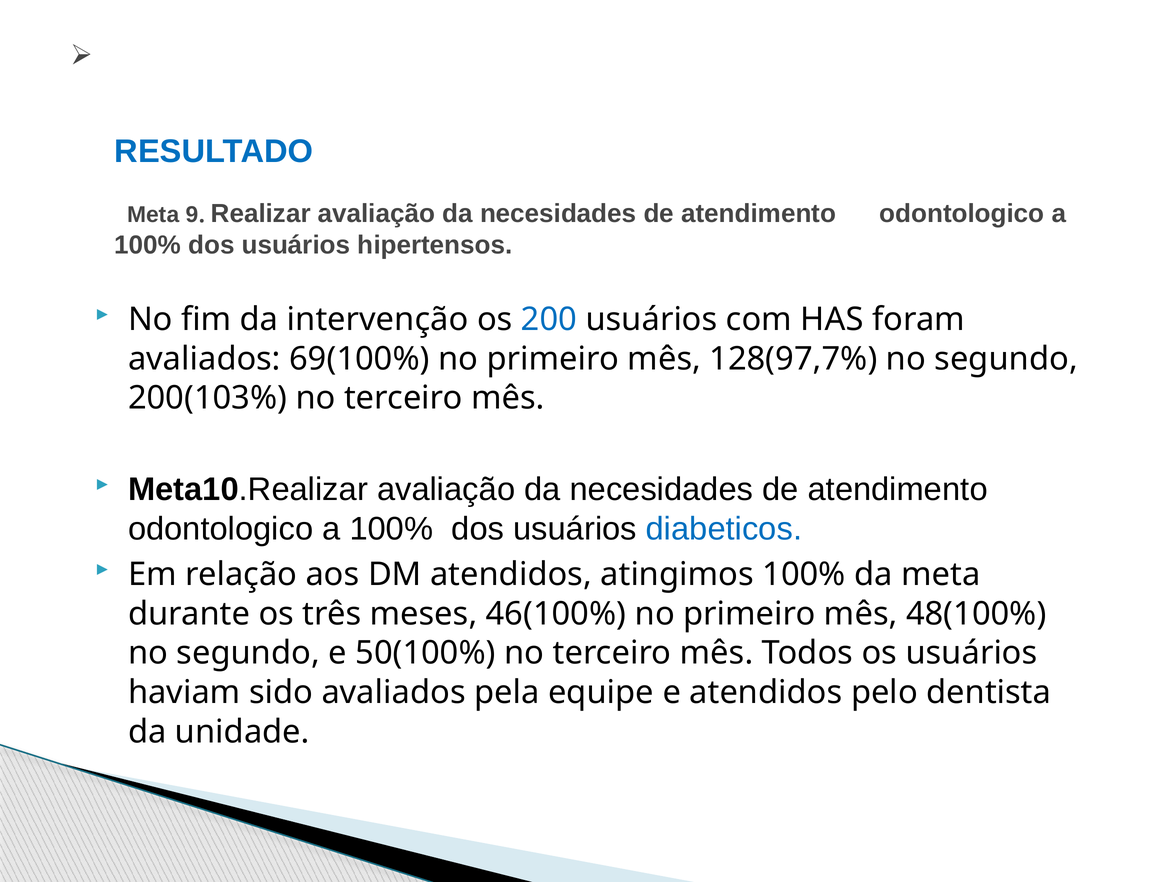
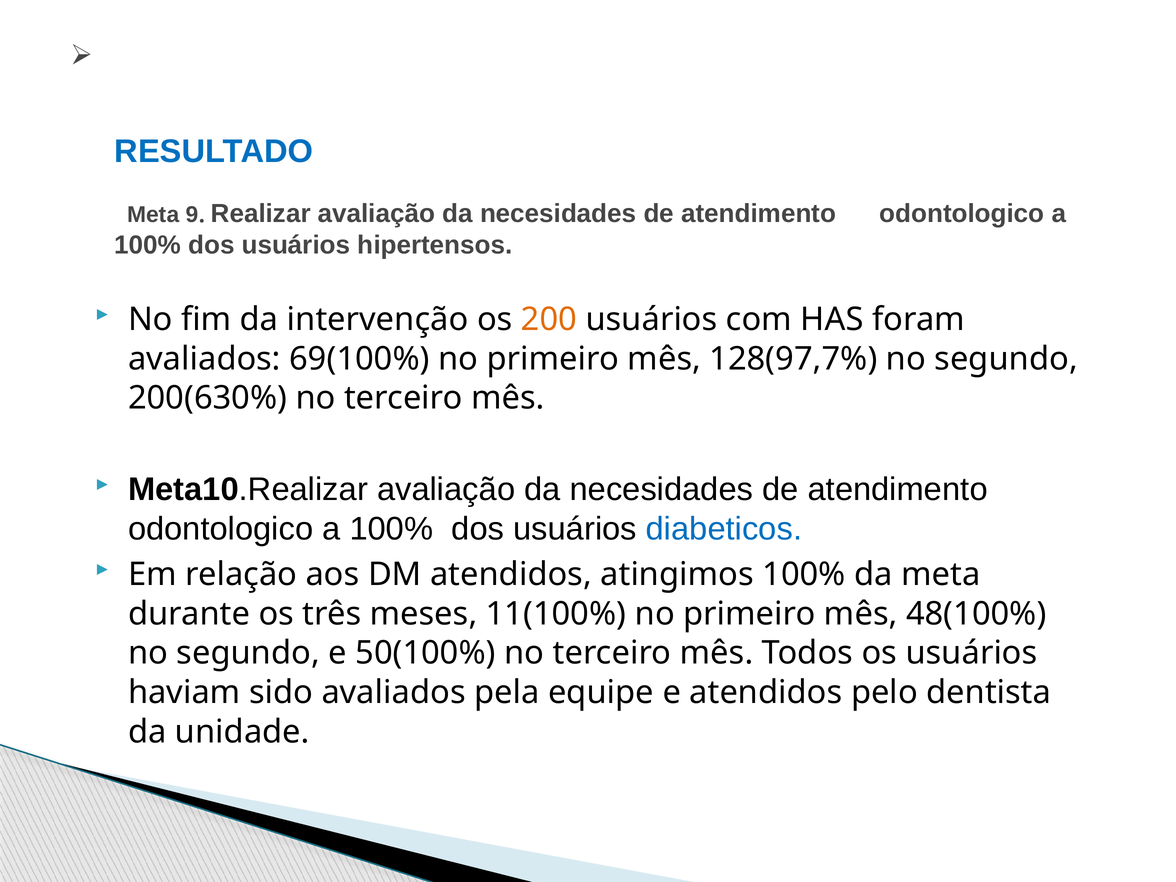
200 colour: blue -> orange
200(103%: 200(103% -> 200(630%
46(100%: 46(100% -> 11(100%
